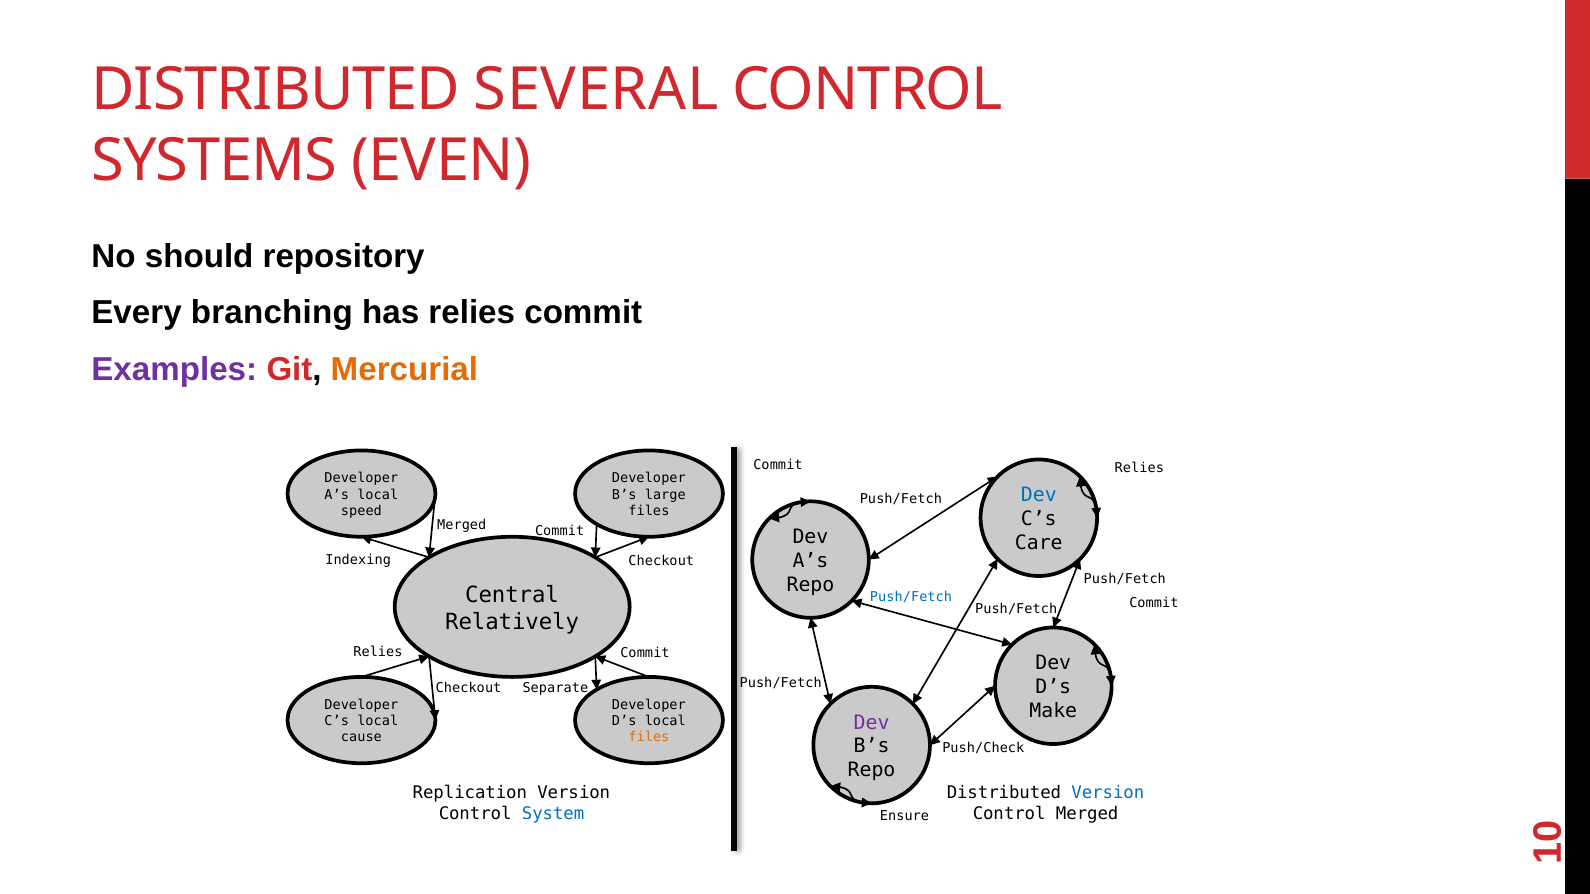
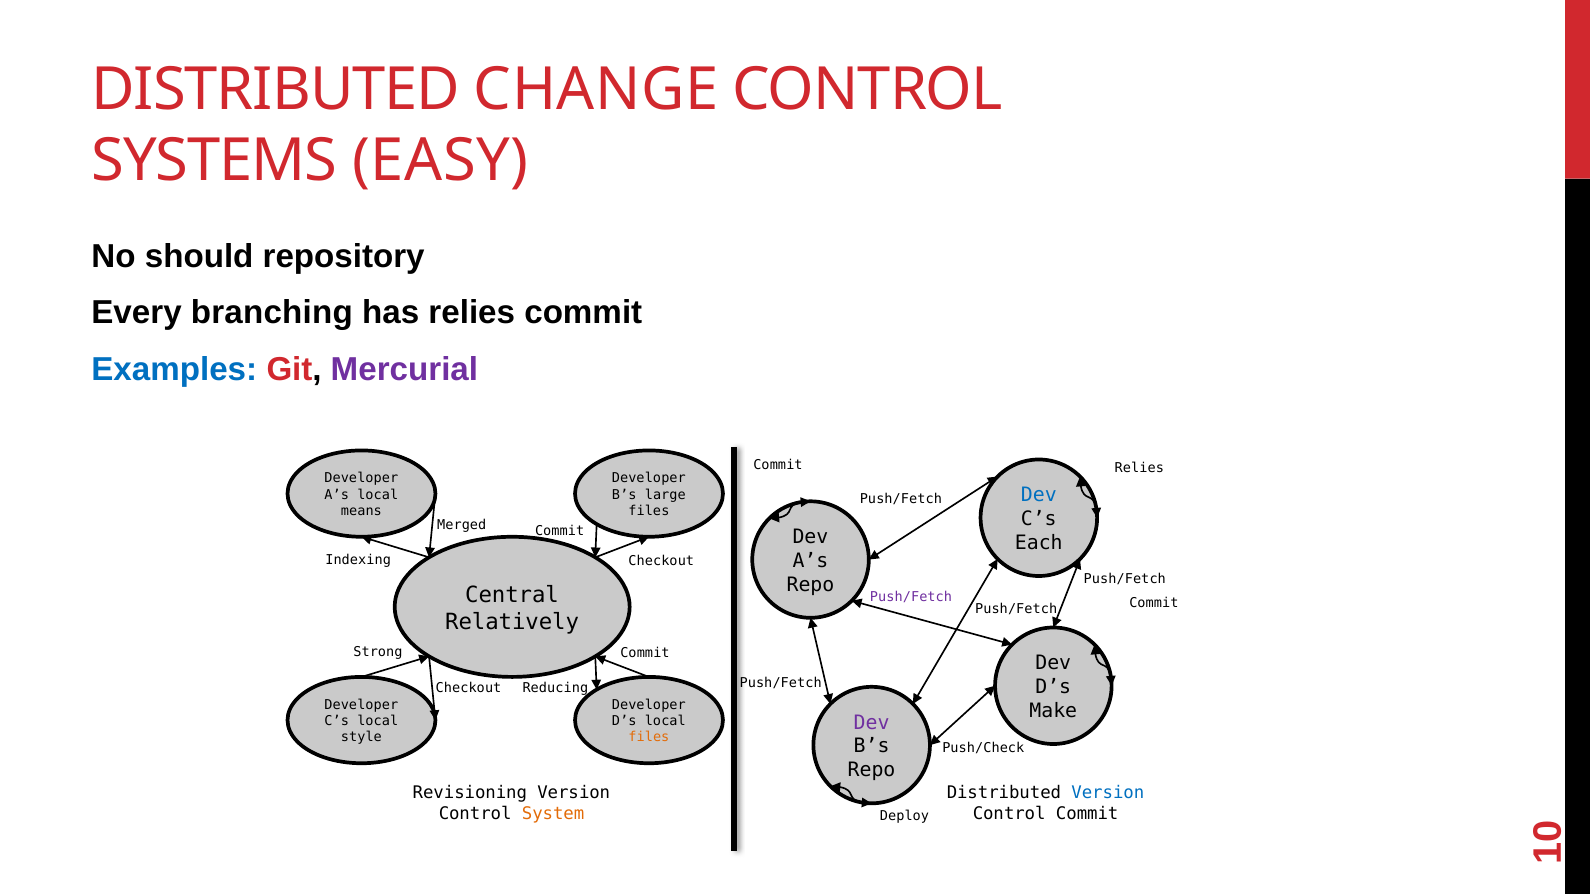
SEVERAL: SEVERAL -> CHANGE
EVEN: EVEN -> EASY
Examples colour: purple -> blue
Mercurial colour: orange -> purple
speed: speed -> means
Care: Care -> Each
Push/Fetch at (911, 598) colour: blue -> purple
Relies at (378, 653): Relies -> Strong
Separate: Separate -> Reducing
cause: cause -> style
Replication: Replication -> Revisioning
Control Merged: Merged -> Commit
System colour: blue -> orange
Ensure: Ensure -> Deploy
